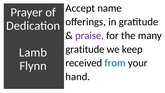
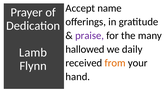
gratitude at (85, 49): gratitude -> hallowed
keep: keep -> daily
from colour: blue -> orange
